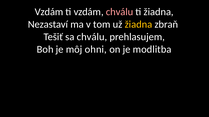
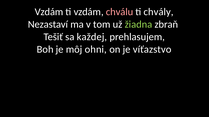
ti žiadna: žiadna -> chvály
žiadna at (138, 24) colour: yellow -> light green
sa chválu: chválu -> každej
modlitba: modlitba -> víťazstvo
